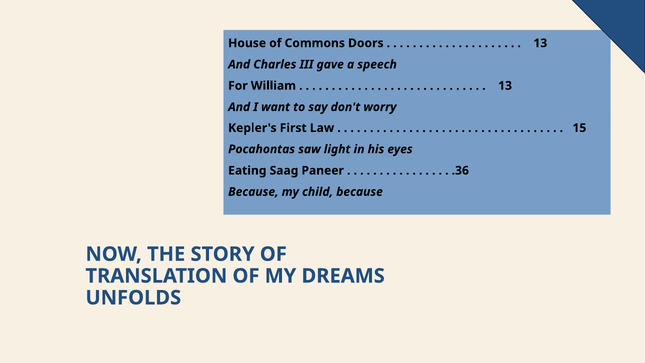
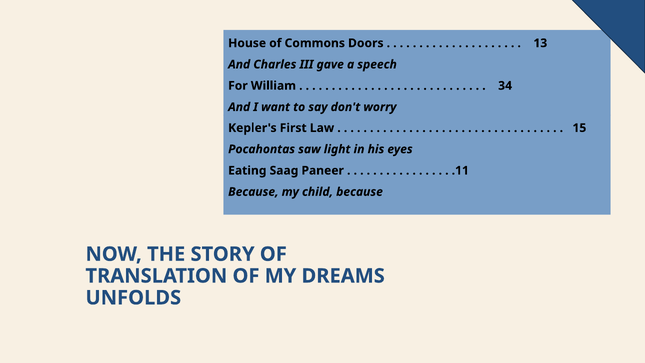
13 at (505, 86): 13 -> 34
.36: .36 -> .11
